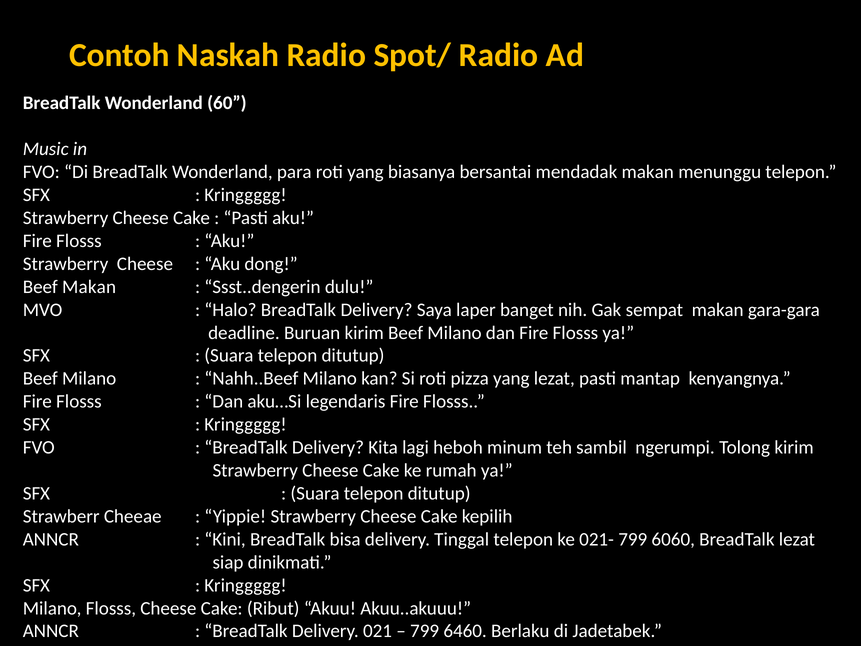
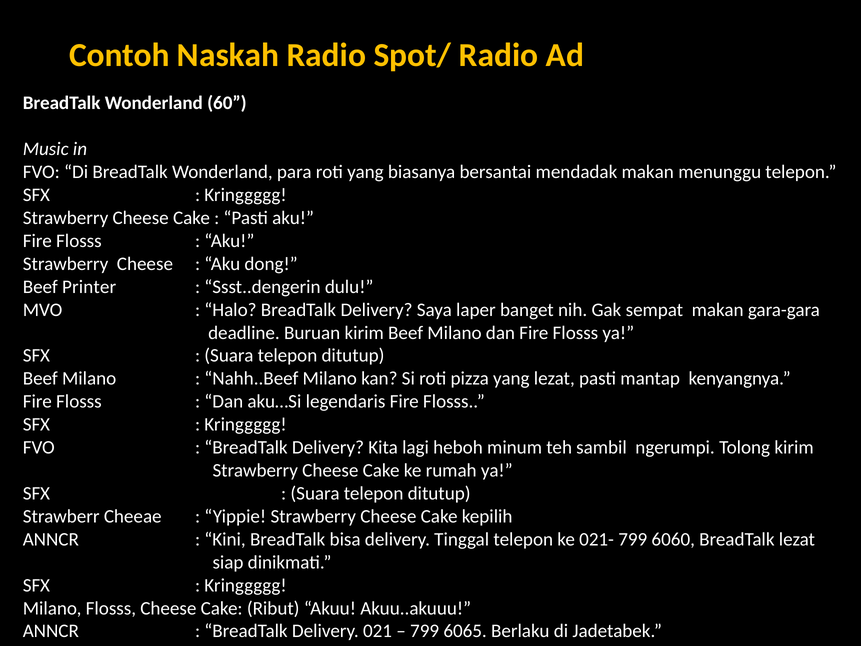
Beef Makan: Makan -> Printer
6460: 6460 -> 6065
